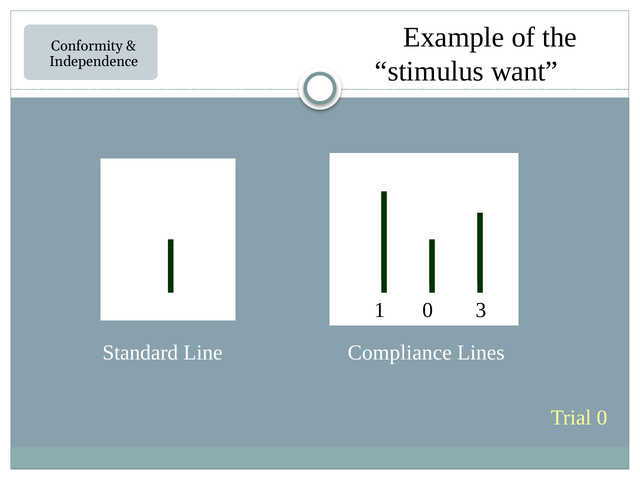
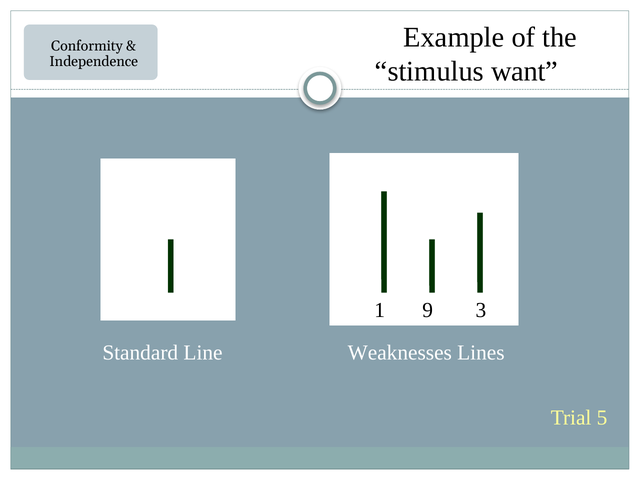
1 0: 0 -> 9
Compliance: Compliance -> Weaknesses
Trial 0: 0 -> 5
